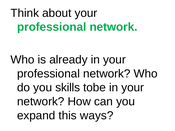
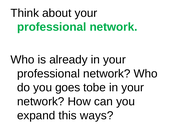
skills: skills -> goes
